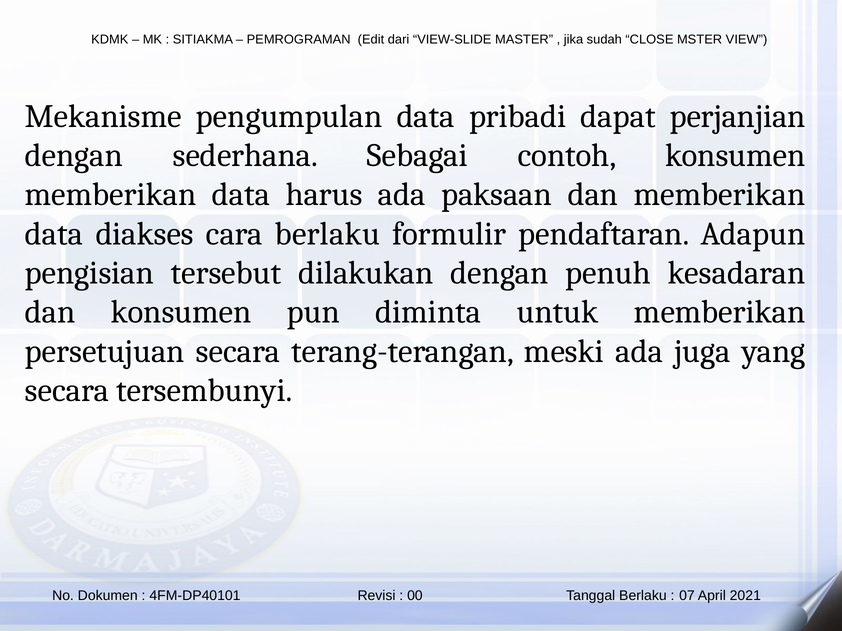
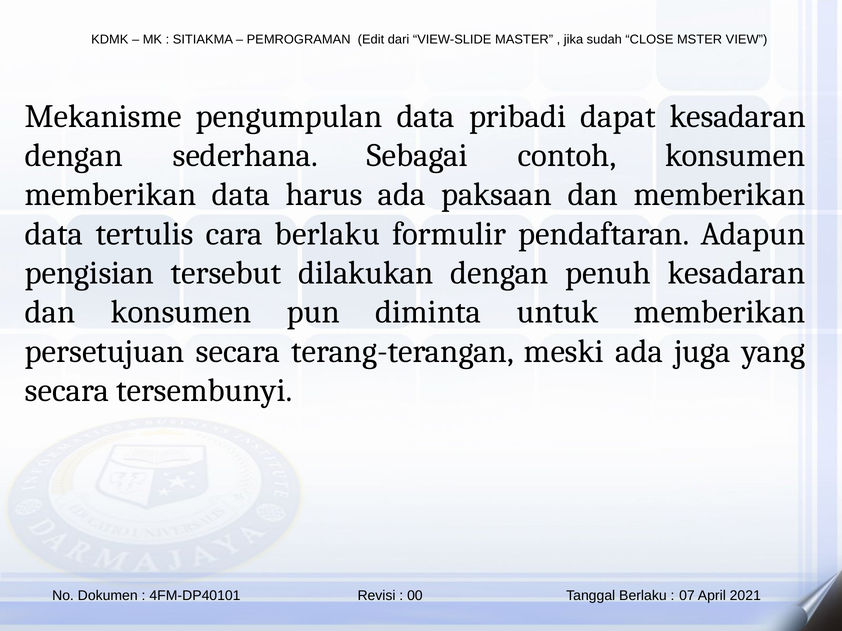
dapat perjanjian: perjanjian -> kesadaran
diakses: diakses -> tertulis
